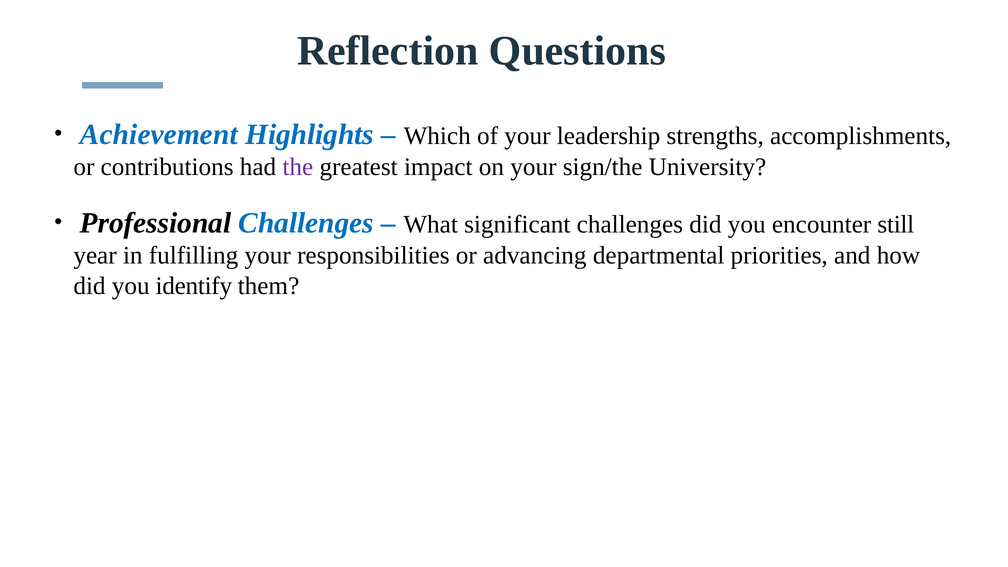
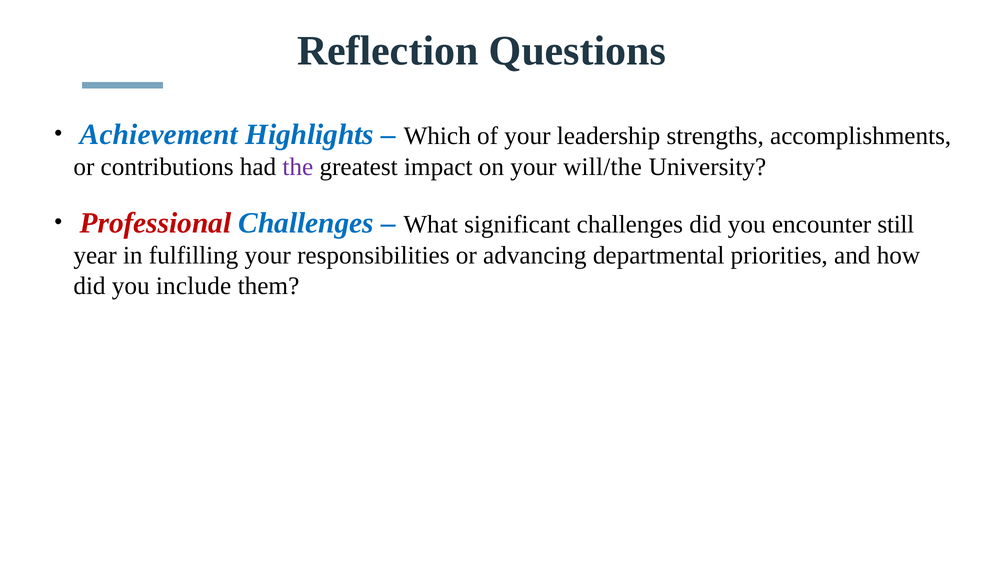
sign/the: sign/the -> will/the
Professional colour: black -> red
identify: identify -> include
